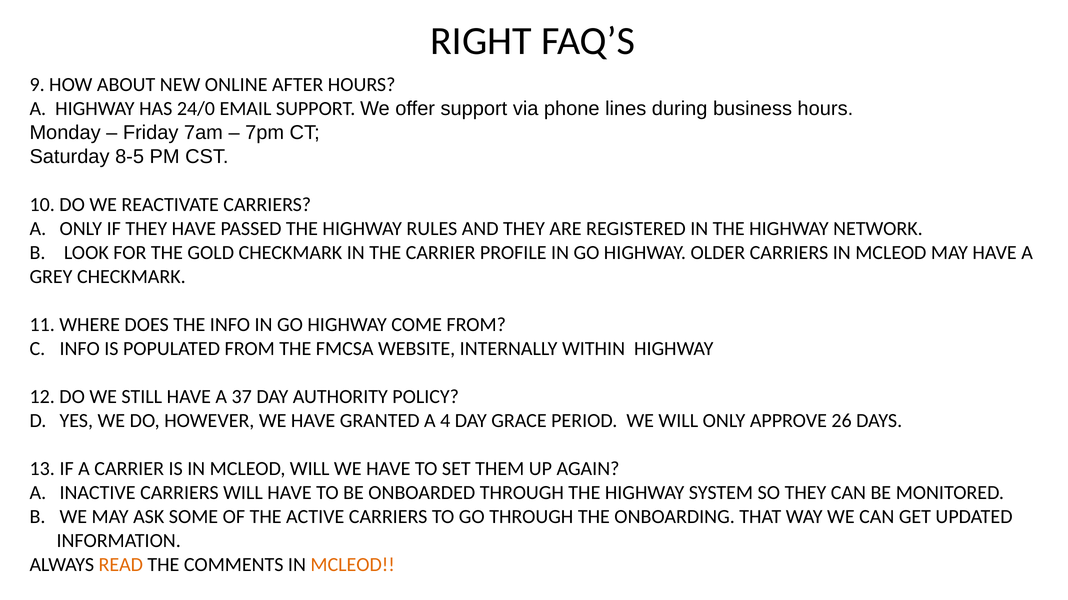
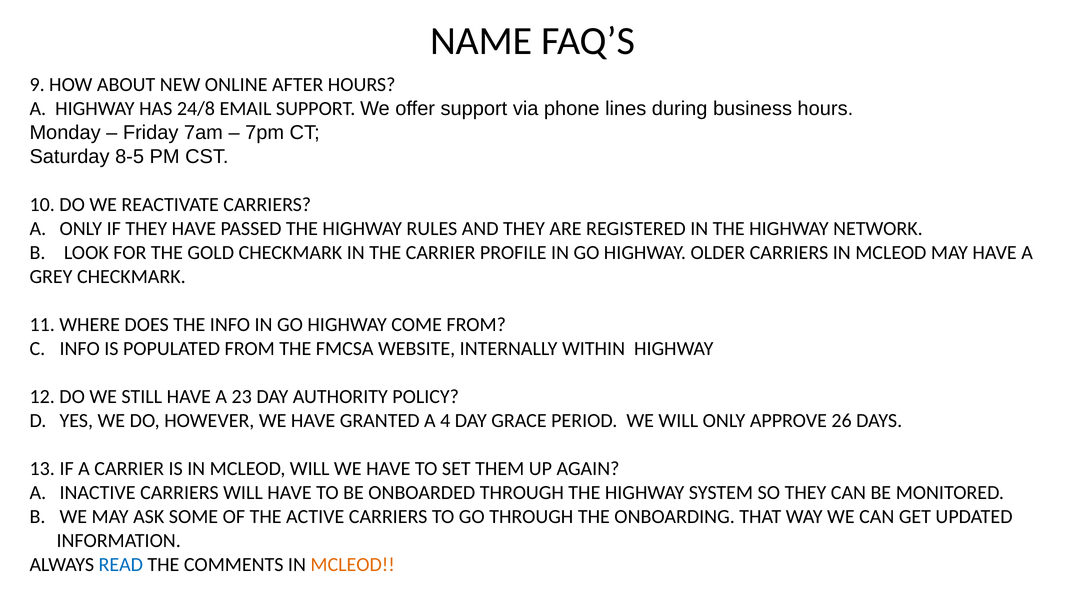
RIGHT: RIGHT -> NAME
24/0: 24/0 -> 24/8
37: 37 -> 23
READ colour: orange -> blue
